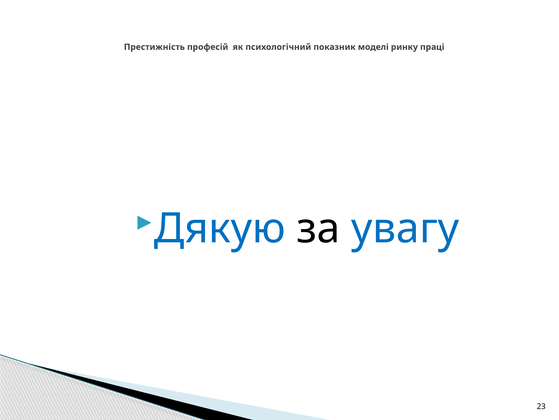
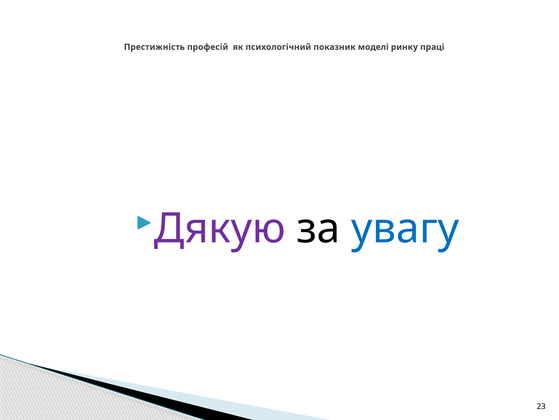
Дякую colour: blue -> purple
